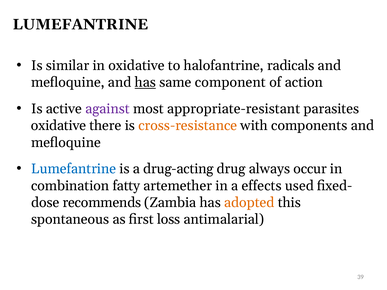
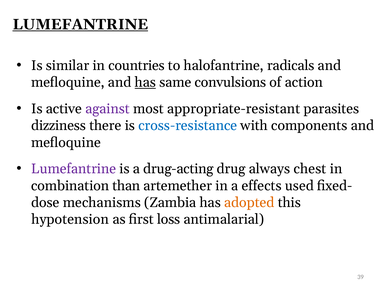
LUMEFANTRINE at (80, 24) underline: none -> present
in oxidative: oxidative -> countries
component: component -> convulsions
oxidative at (59, 126): oxidative -> dizziness
cross-resistance colour: orange -> blue
Lumefantrine at (74, 169) colour: blue -> purple
occur: occur -> chest
fatty: fatty -> than
recommends: recommends -> mechanisms
spontaneous: spontaneous -> hypotension
